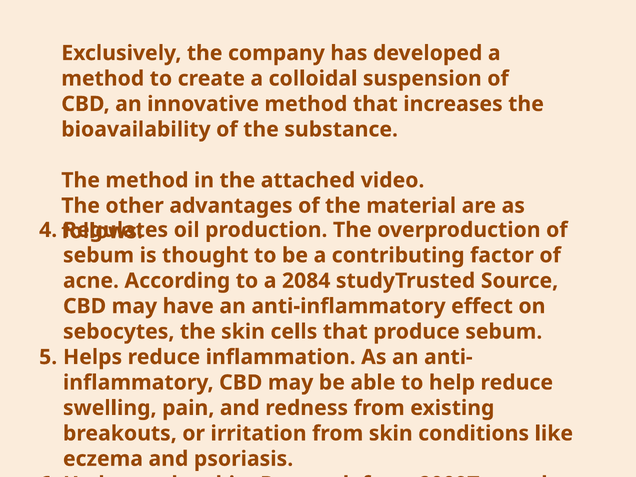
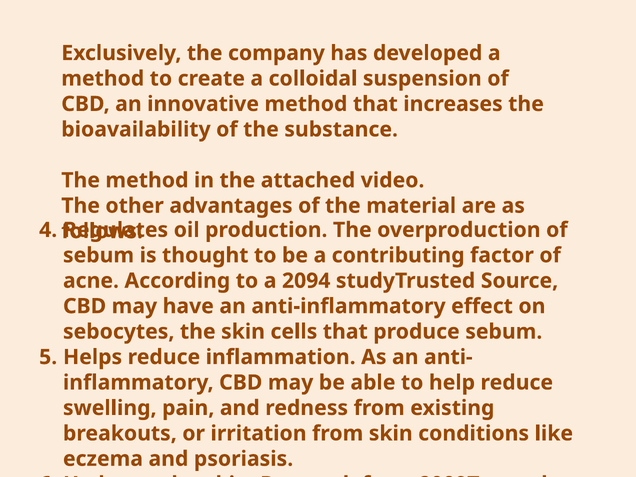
2084: 2084 -> 2094
